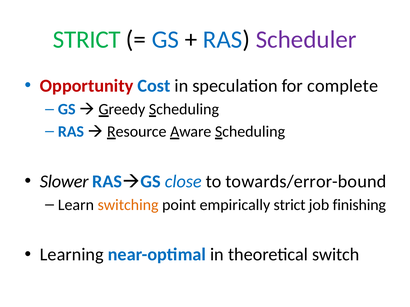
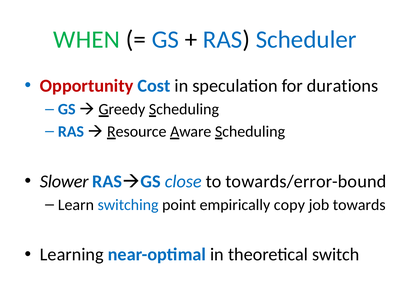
STRICT at (87, 40): STRICT -> WHEN
Scheduler colour: purple -> blue
complete: complete -> durations
switching colour: orange -> blue
empirically strict: strict -> copy
finishing: finishing -> towards
